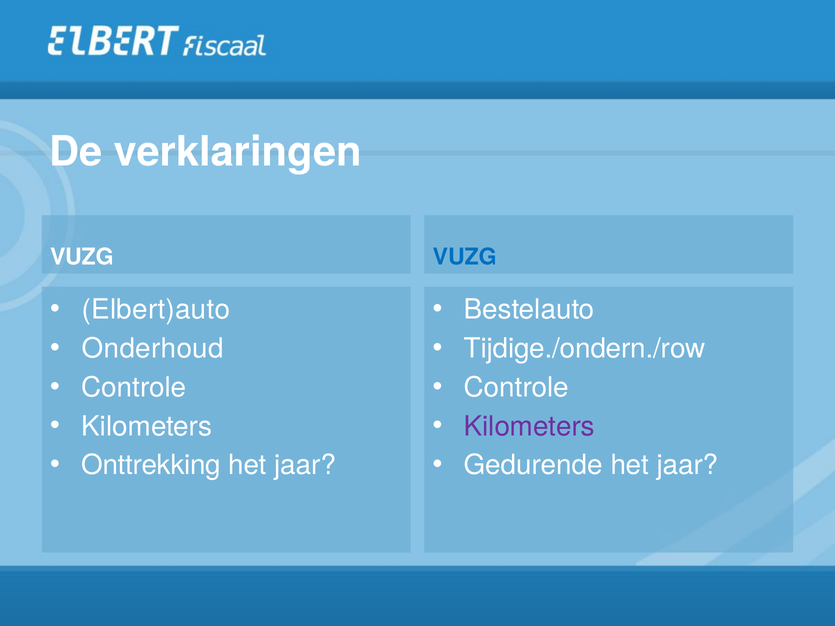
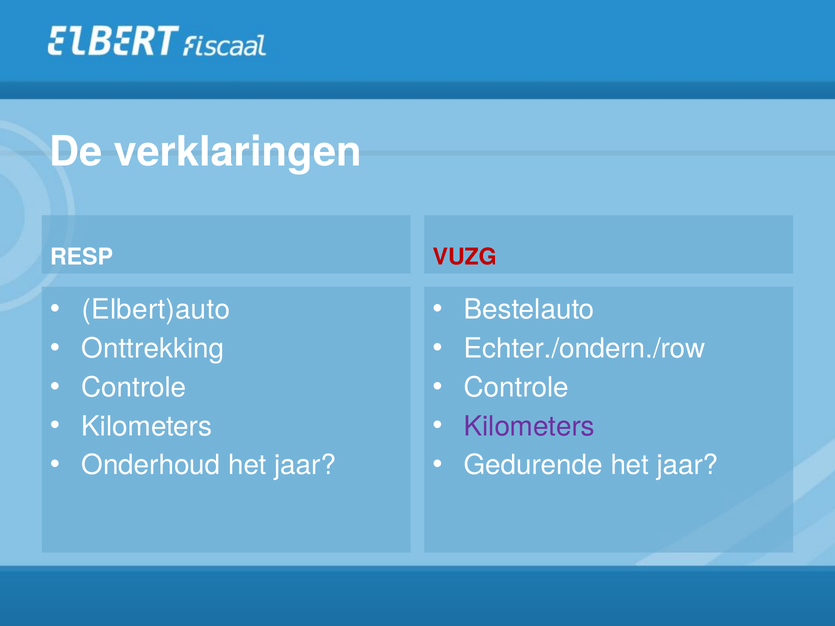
VUZG at (82, 257): VUZG -> RESP
VUZG at (465, 257) colour: blue -> red
Onderhoud: Onderhoud -> Onttrekking
Tijdige./ondern./row: Tijdige./ondern./row -> Echter./ondern./row
Onttrekking: Onttrekking -> Onderhoud
